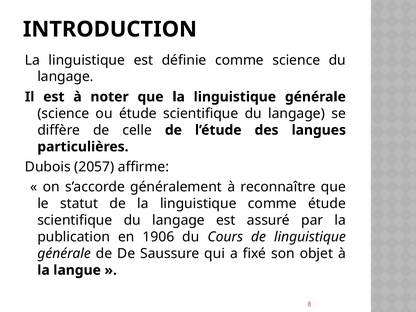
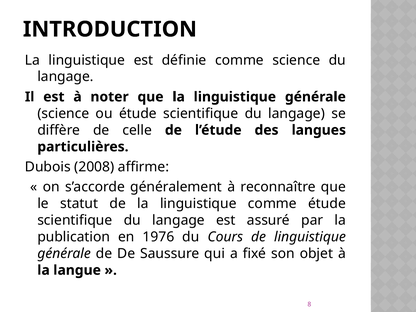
2057: 2057 -> 2008
1906: 1906 -> 1976
